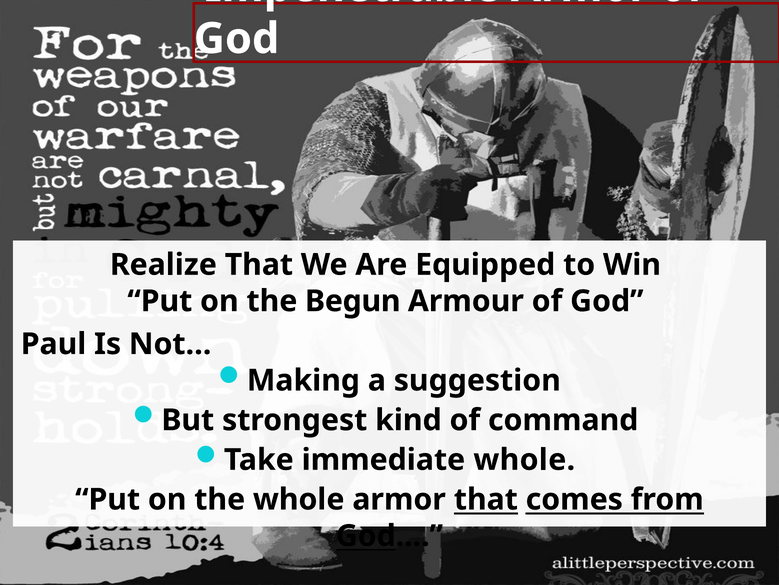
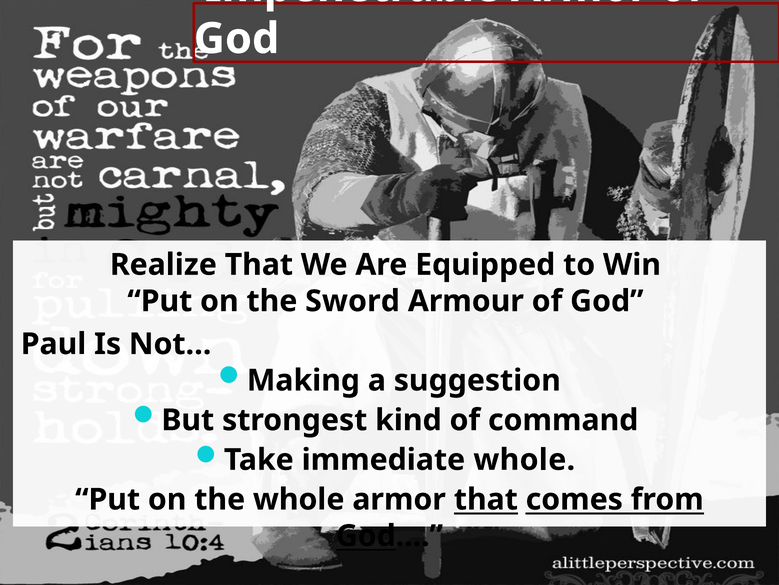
Begun: Begun -> Sword
